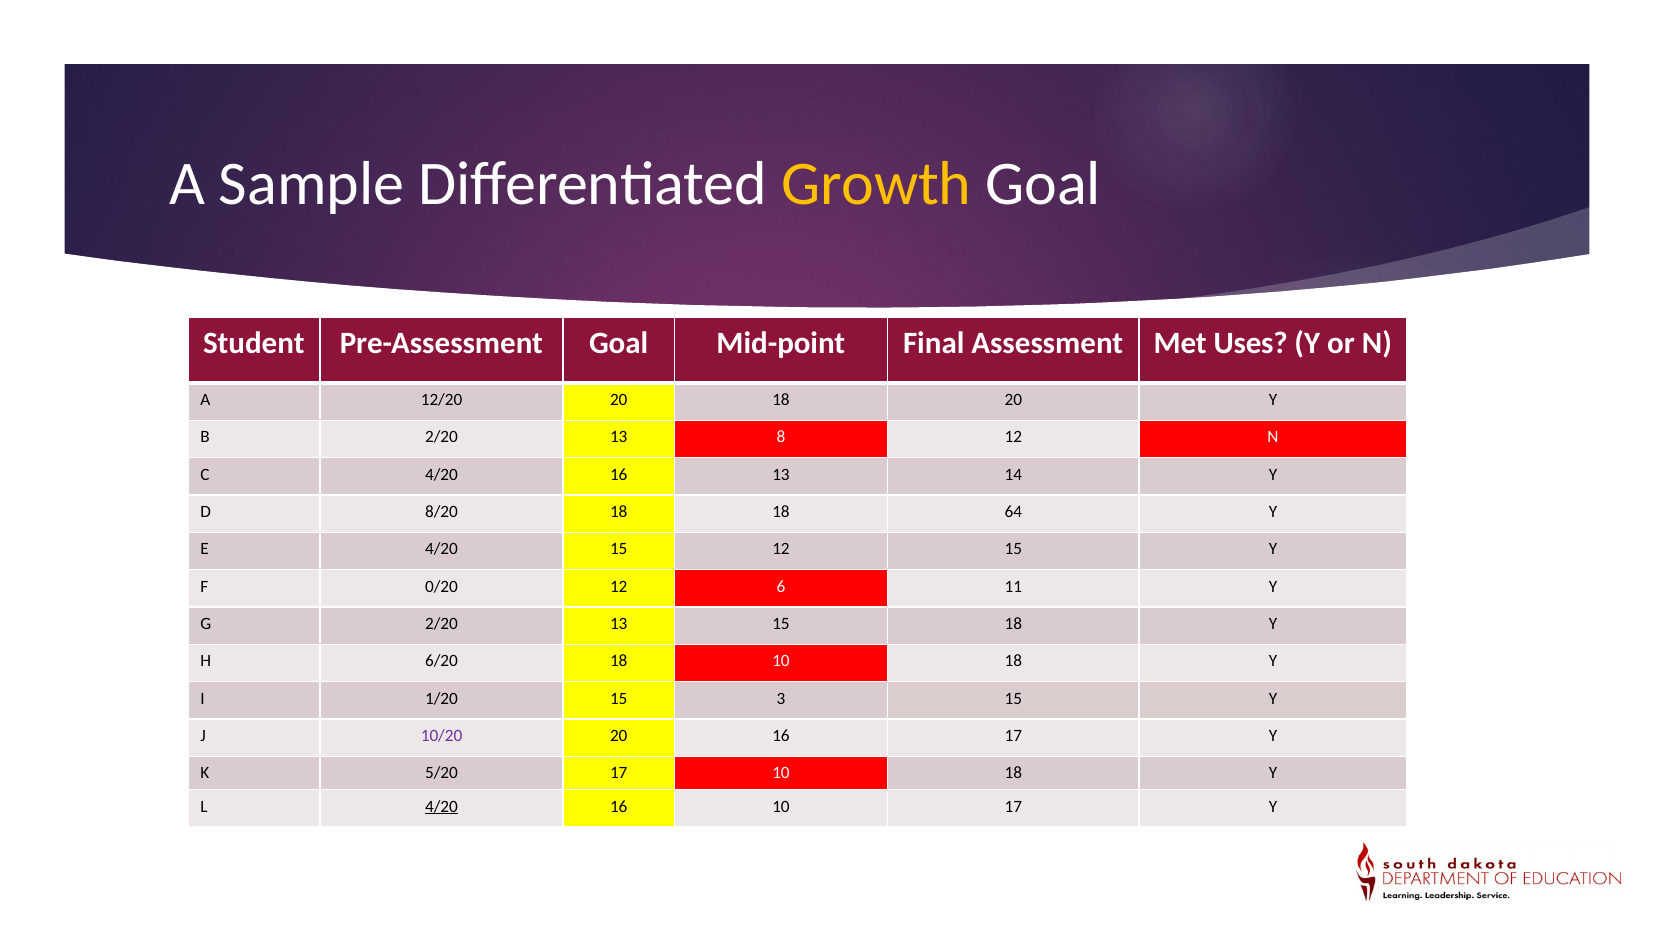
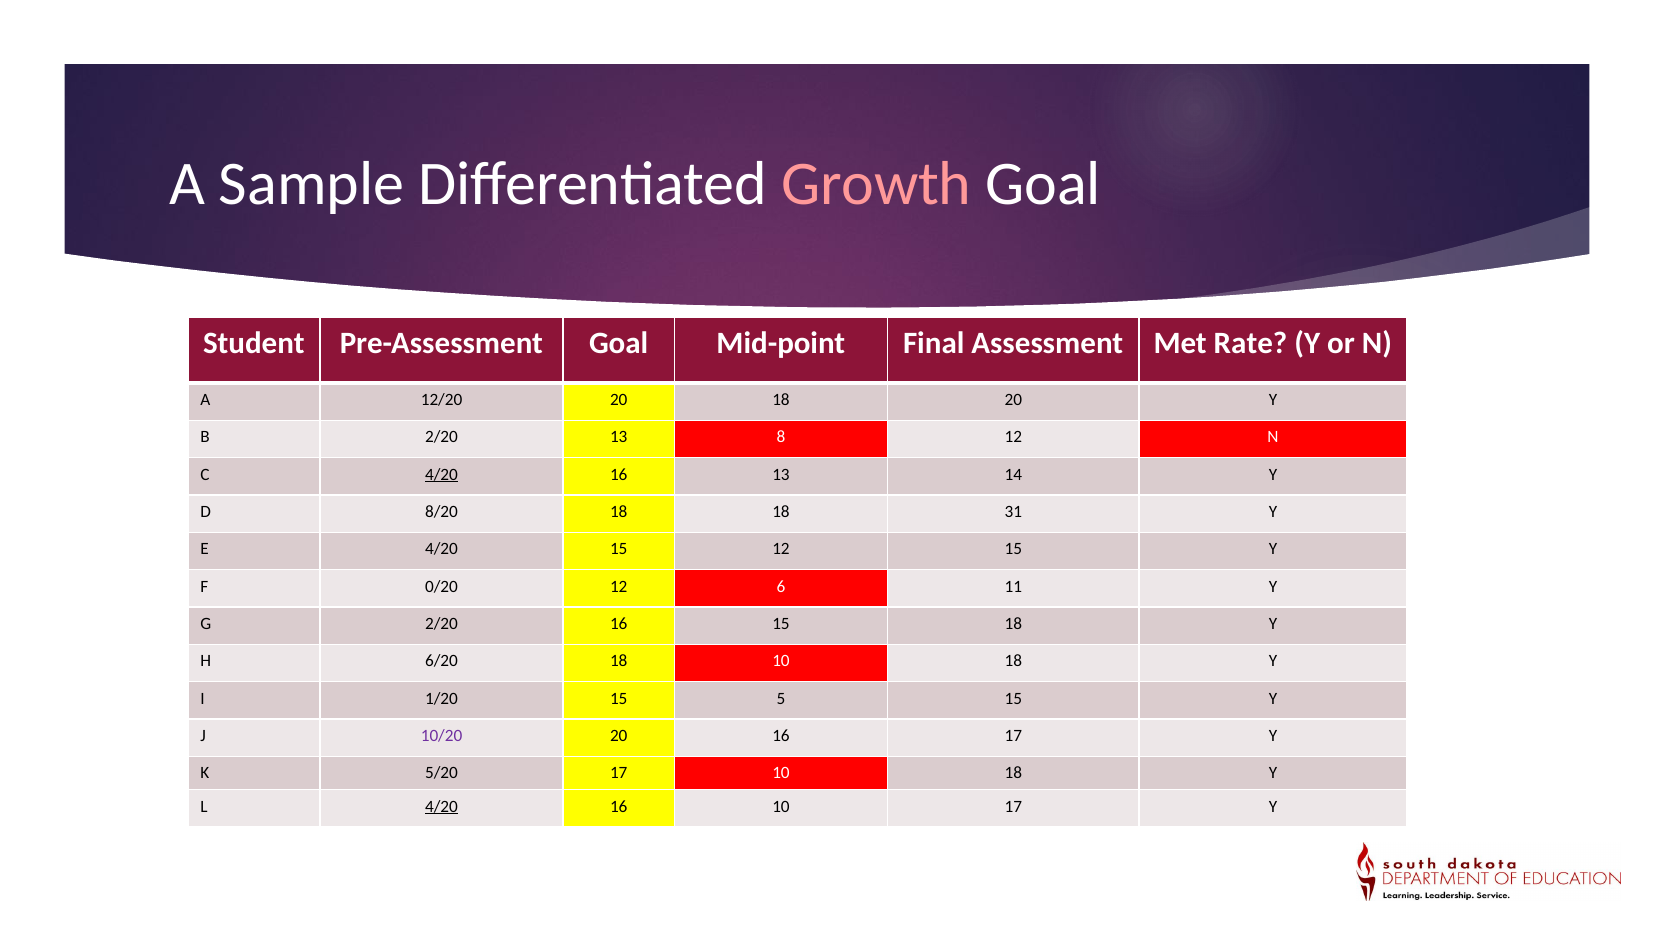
Growth colour: yellow -> pink
Uses: Uses -> Rate
4/20 at (442, 474) underline: none -> present
64: 64 -> 31
G 2/20 13: 13 -> 16
3: 3 -> 5
